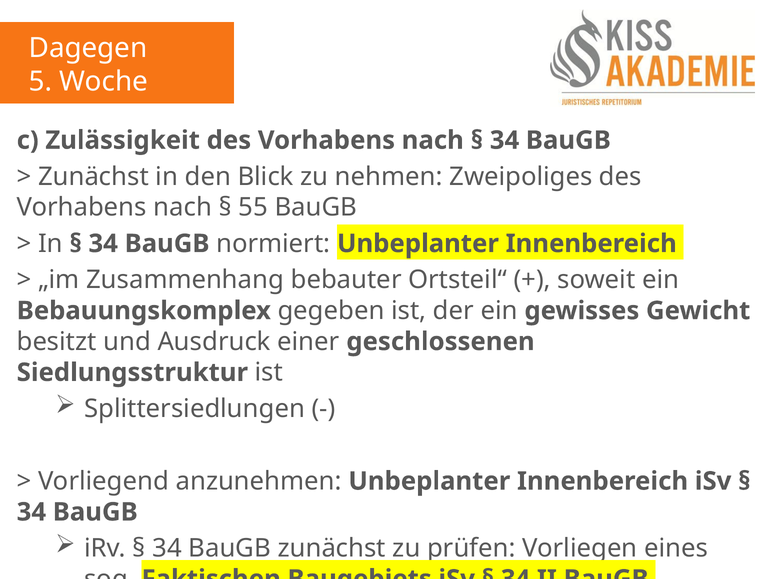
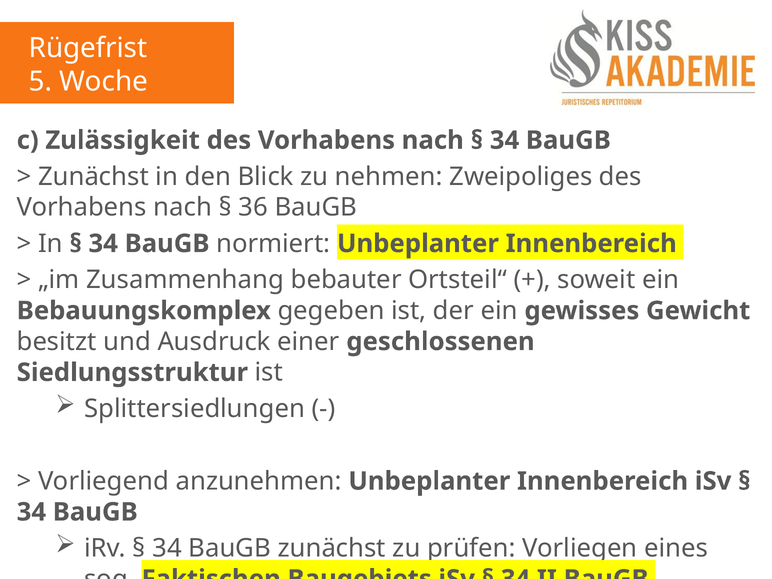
Dagegen: Dagegen -> Rügefrist
55: 55 -> 36
